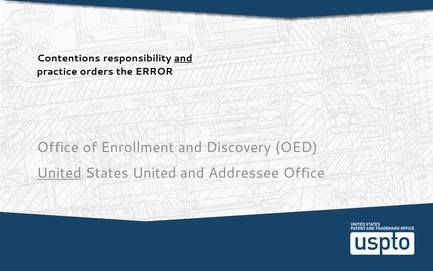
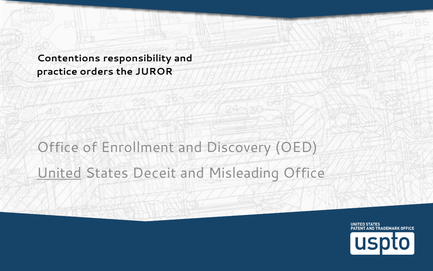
and at (183, 58) underline: present -> none
ERROR: ERROR -> JUROR
States United: United -> Deceit
Addressee: Addressee -> Misleading
